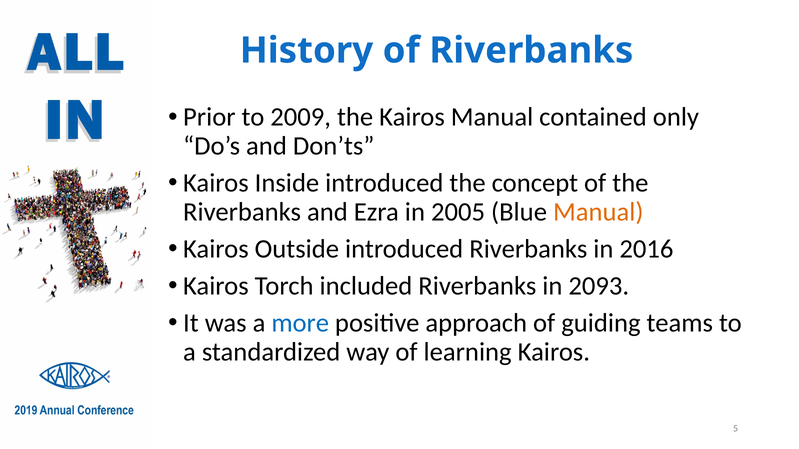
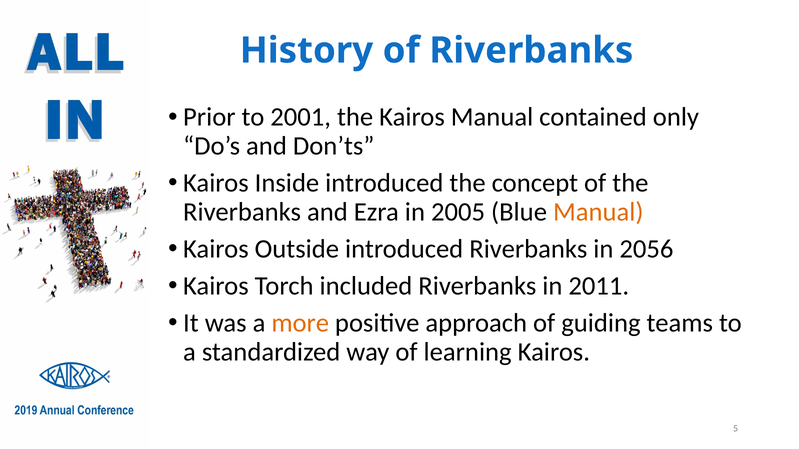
2009: 2009 -> 2001
2016: 2016 -> 2056
2093: 2093 -> 2011
more colour: blue -> orange
